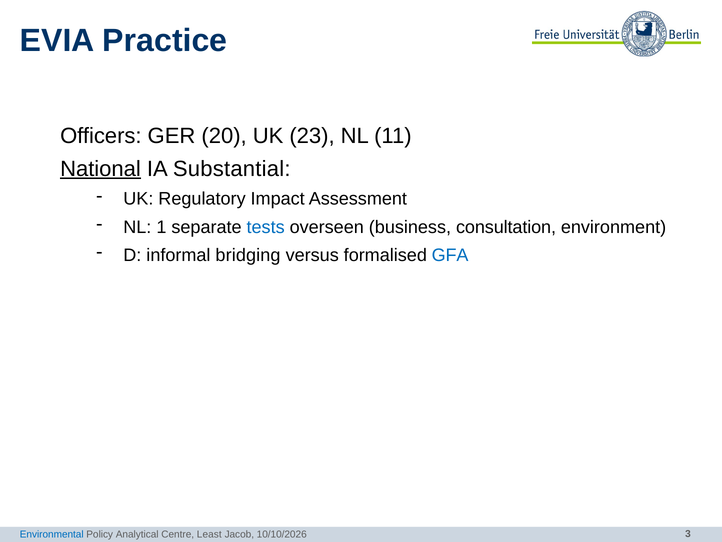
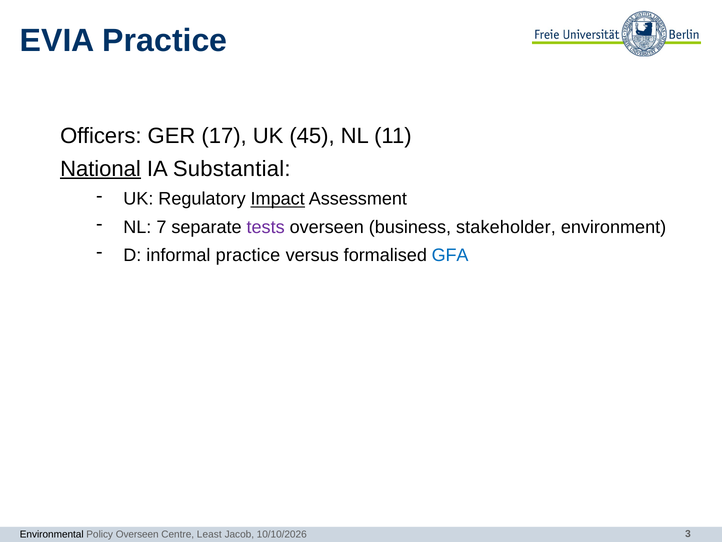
20: 20 -> 17
23: 23 -> 45
Impact underline: none -> present
1: 1 -> 7
tests colour: blue -> purple
consultation: consultation -> stakeholder
informal bridging: bridging -> practice
Environmental colour: blue -> black
Policy Analytical: Analytical -> Overseen
